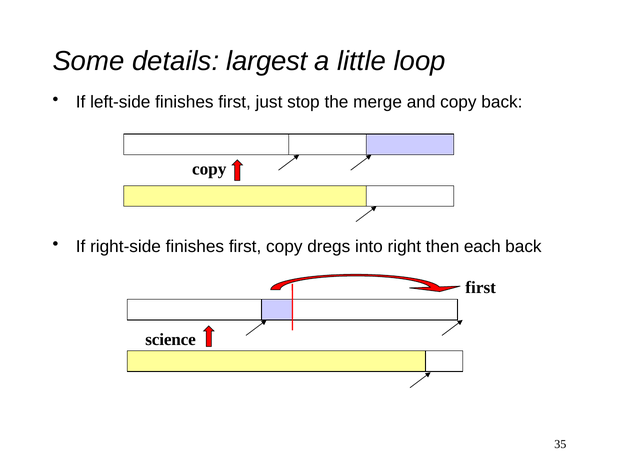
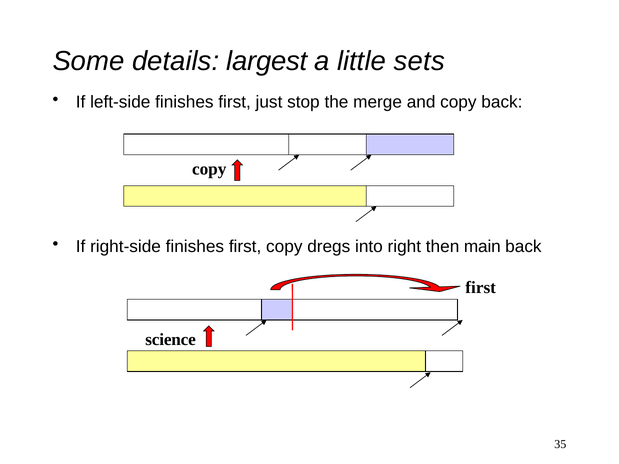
loop: loop -> sets
each: each -> main
